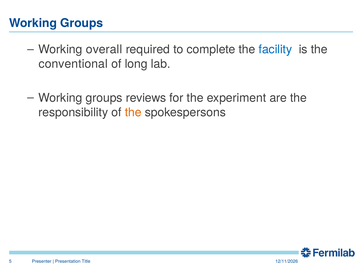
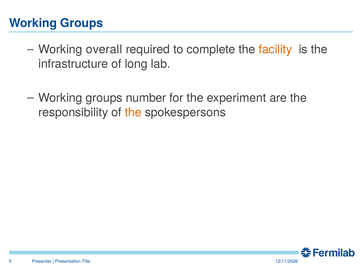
facility colour: blue -> orange
conventional: conventional -> infrastructure
reviews: reviews -> number
